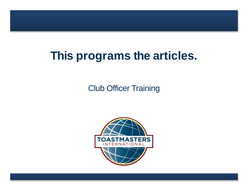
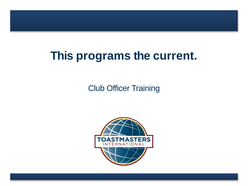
articles: articles -> current
